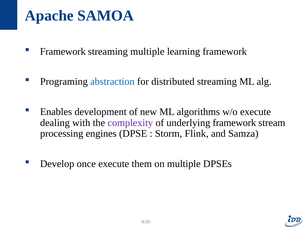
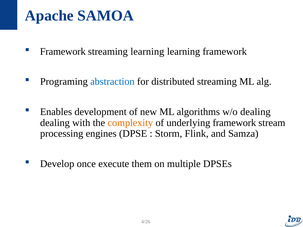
streaming multiple: multiple -> learning
w/o execute: execute -> dealing
complexity colour: purple -> orange
